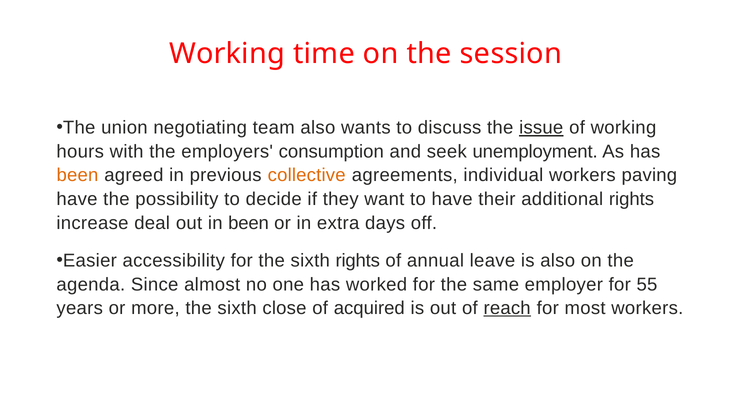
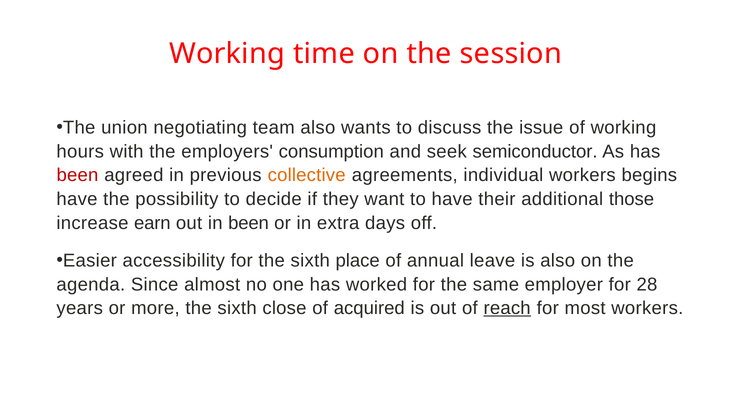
issue underline: present -> none
unemployment: unemployment -> semiconductor
been at (77, 175) colour: orange -> red
paving: paving -> begins
additional rights: rights -> those
deal: deal -> earn
sixth rights: rights -> place
55: 55 -> 28
